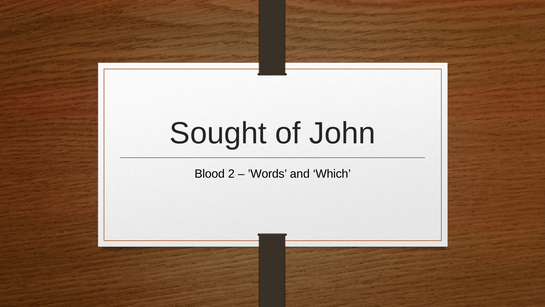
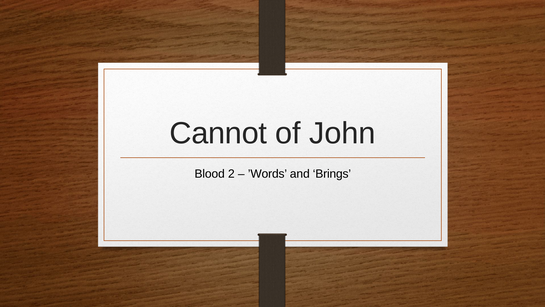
Sought: Sought -> Cannot
Which: Which -> Brings
